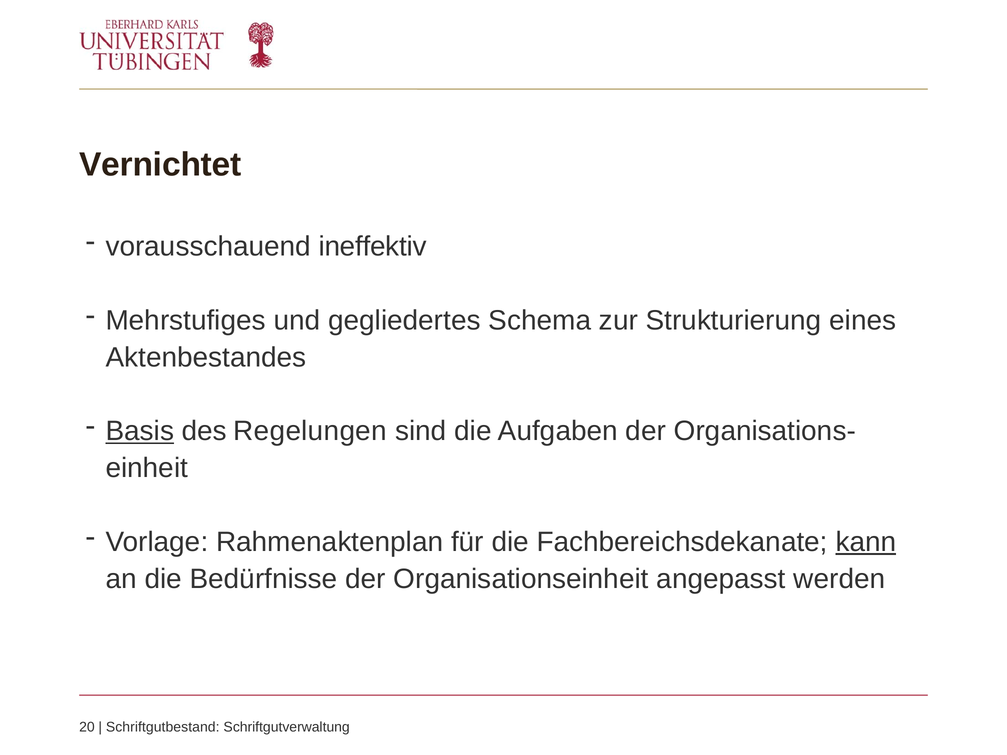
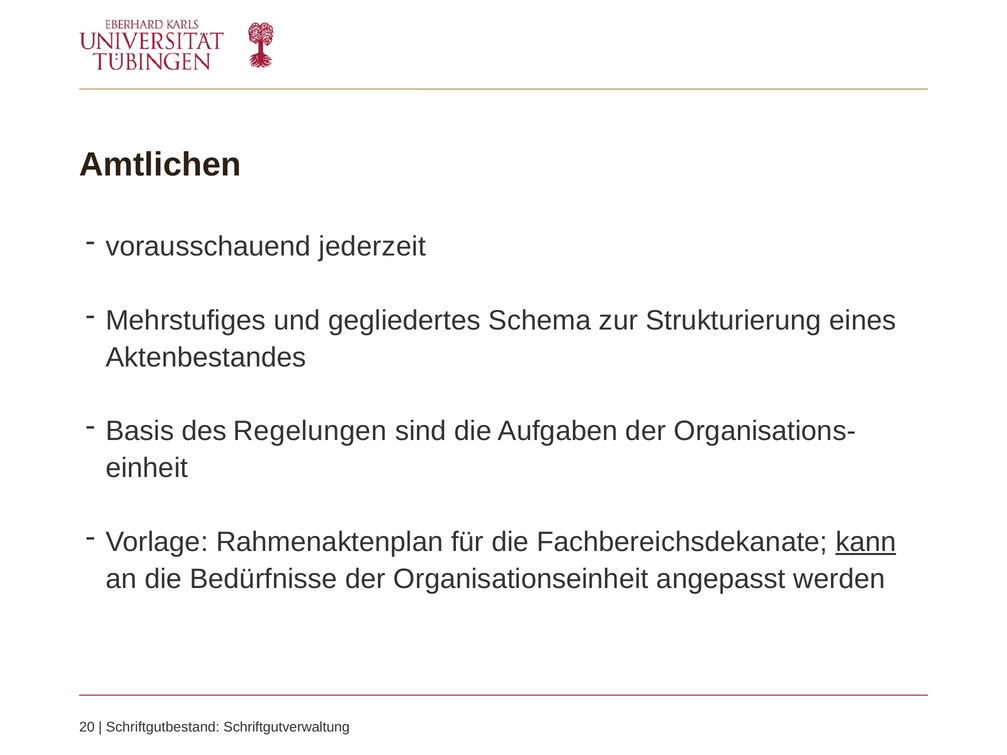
Vernichtet: Vernichtet -> Amtlichen
ineffektiv: ineffektiv -> jederzeit
Basis underline: present -> none
